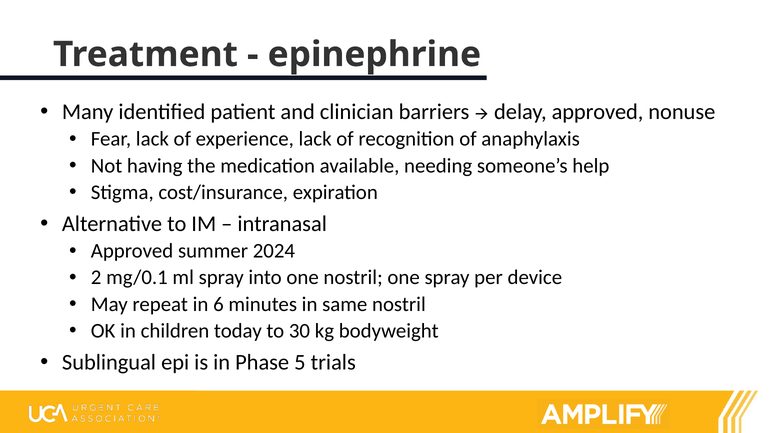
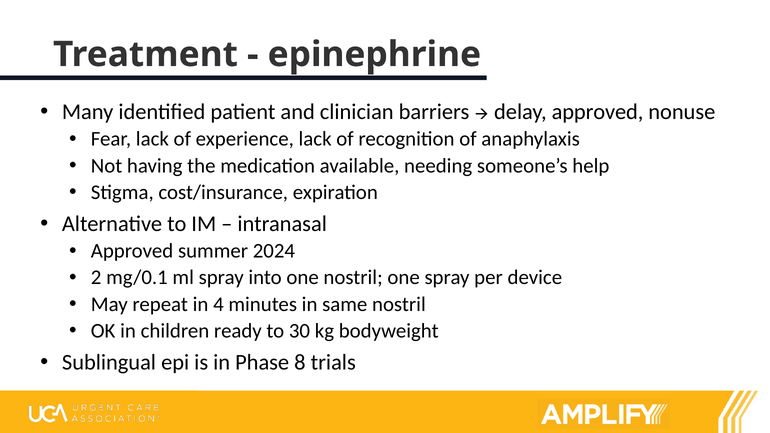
6: 6 -> 4
today: today -> ready
5: 5 -> 8
